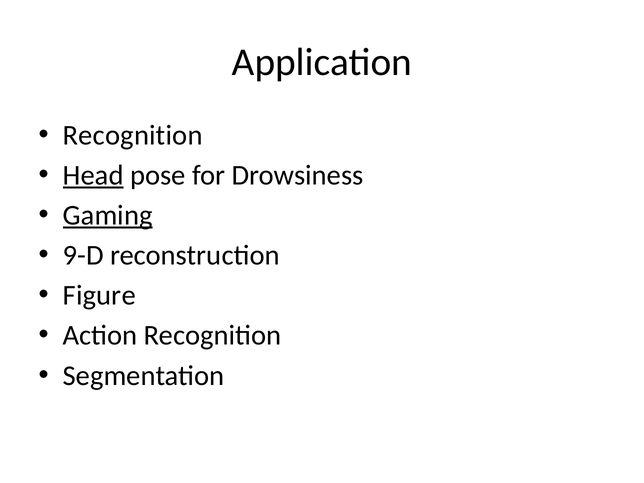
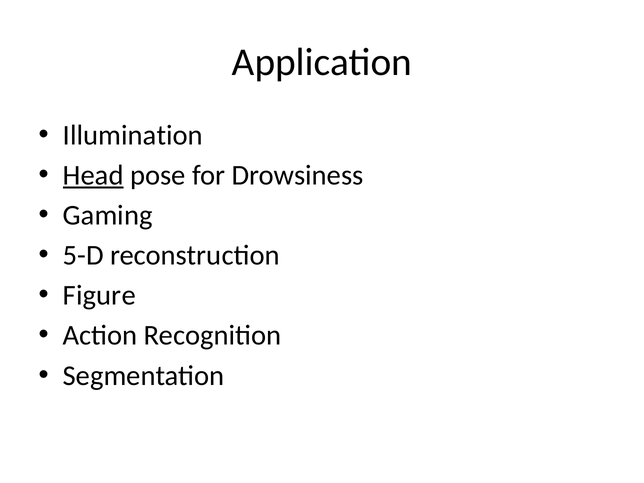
Recognition at (133, 135): Recognition -> Illumination
Gaming underline: present -> none
9-D: 9-D -> 5-D
